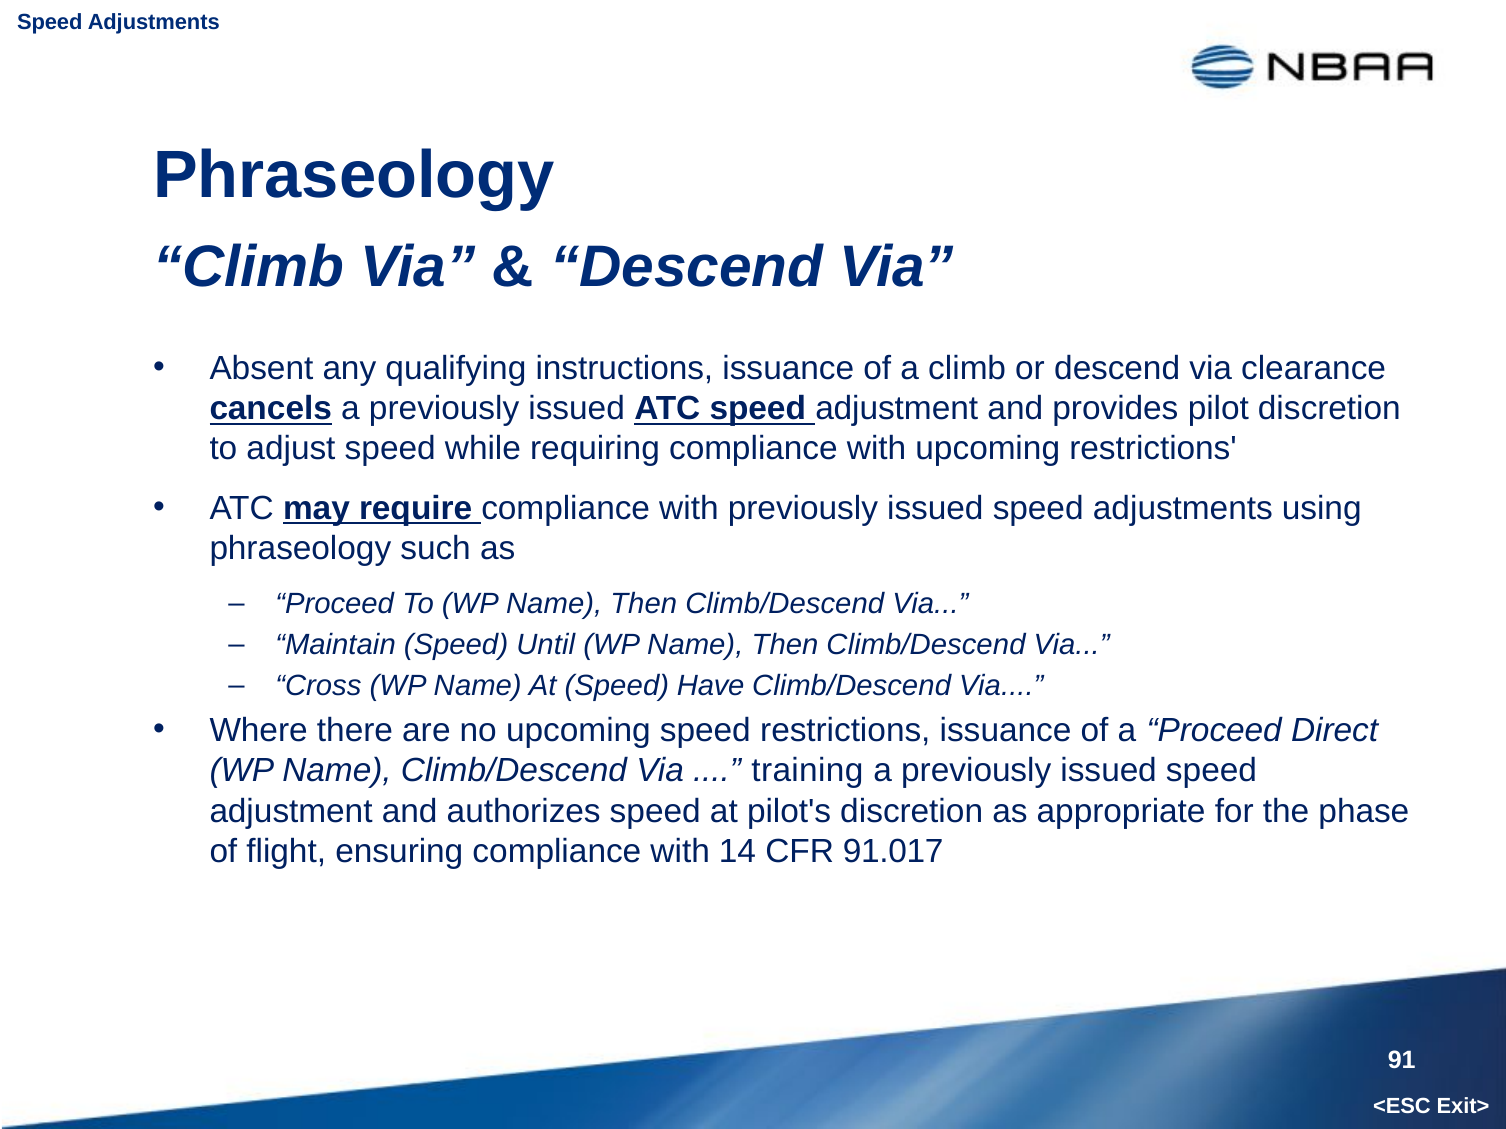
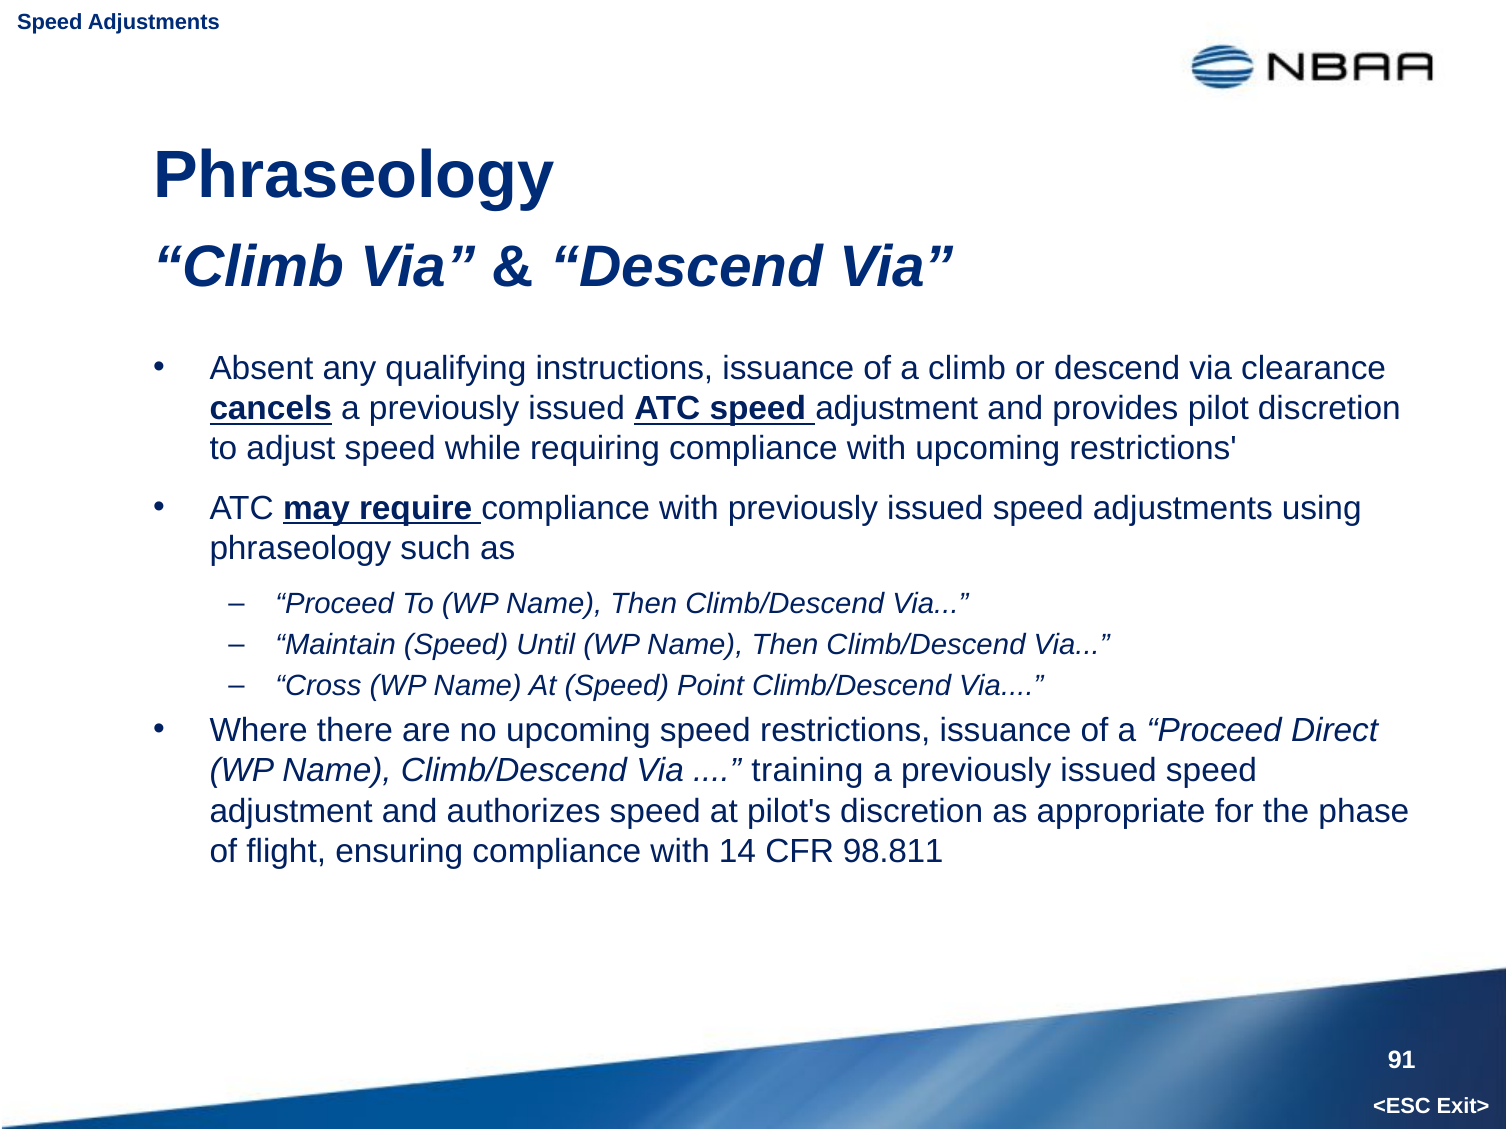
Have: Have -> Point
91.017: 91.017 -> 98.811
